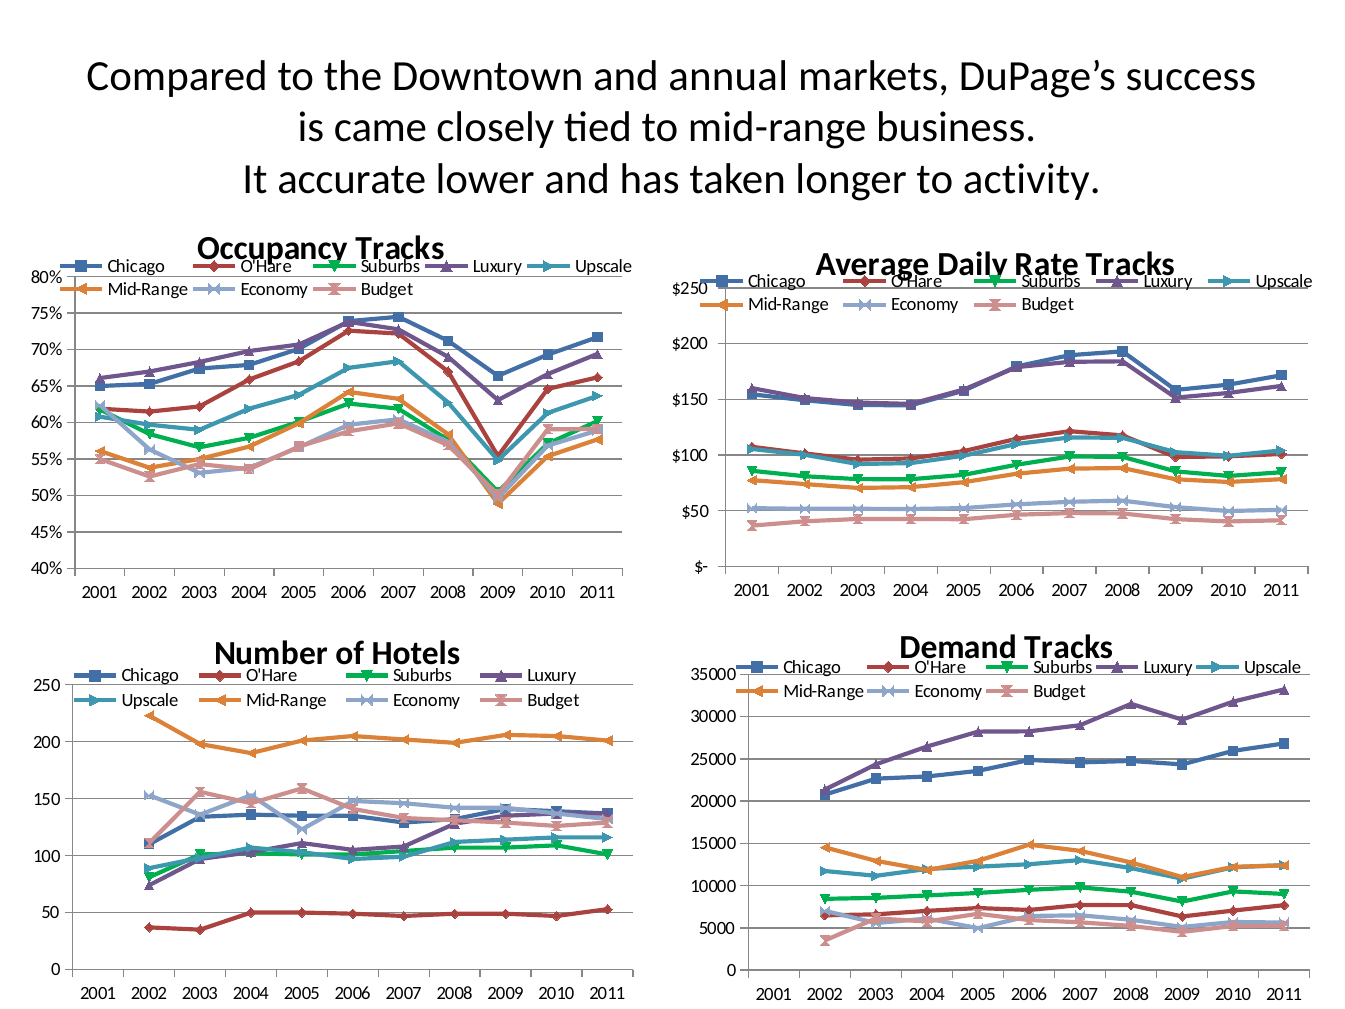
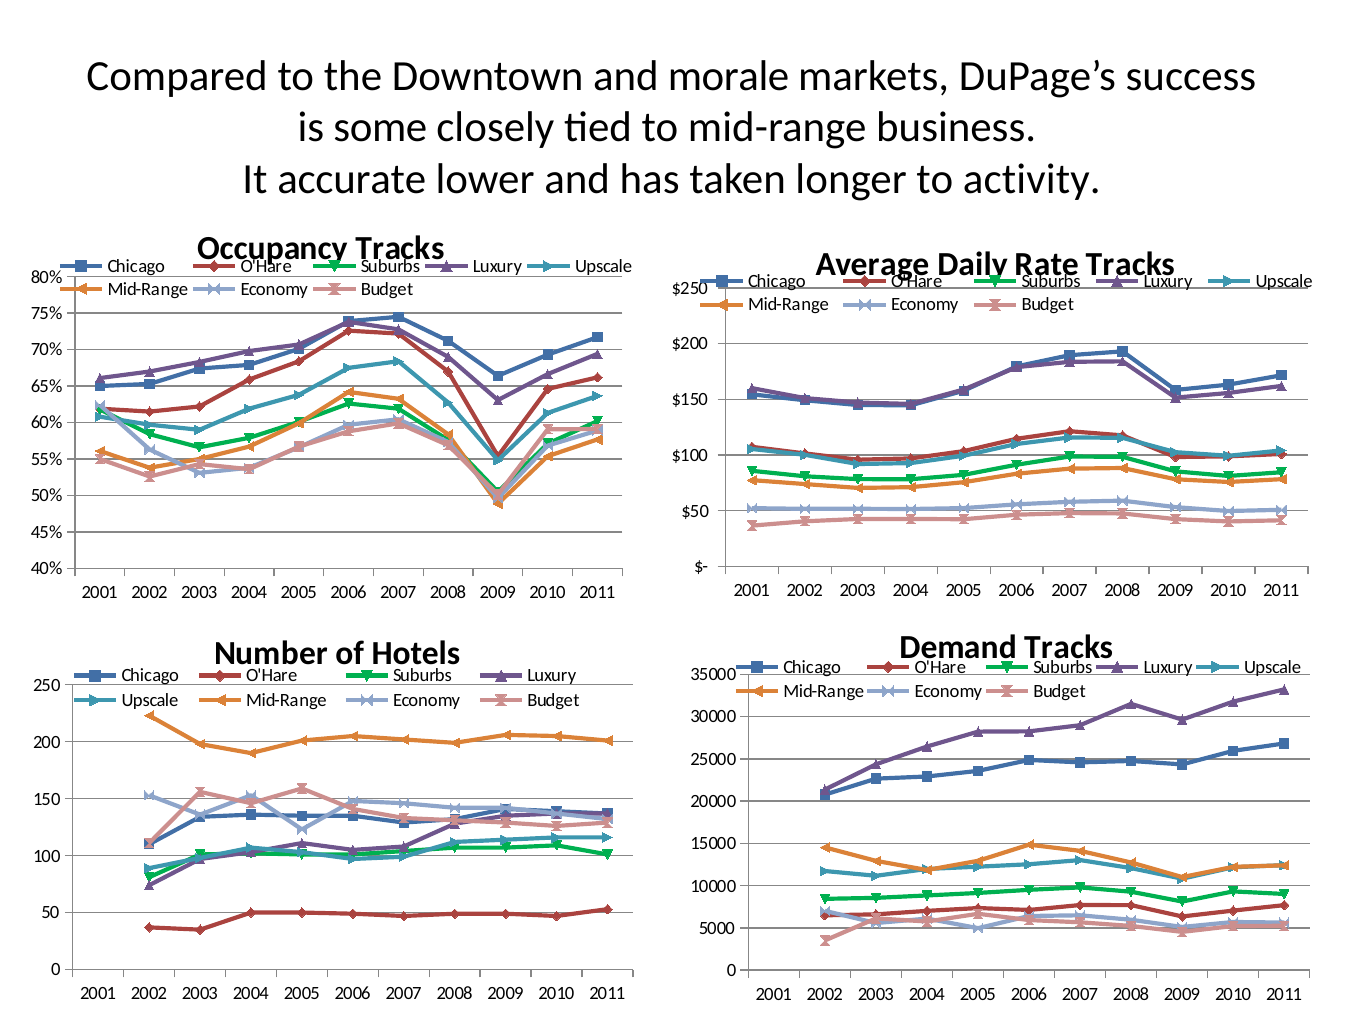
annual: annual -> morale
came: came -> some
